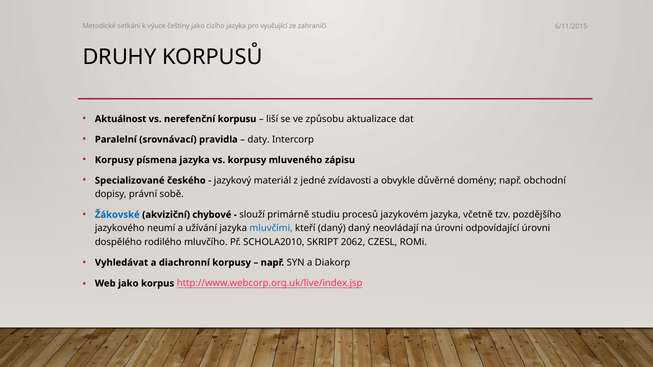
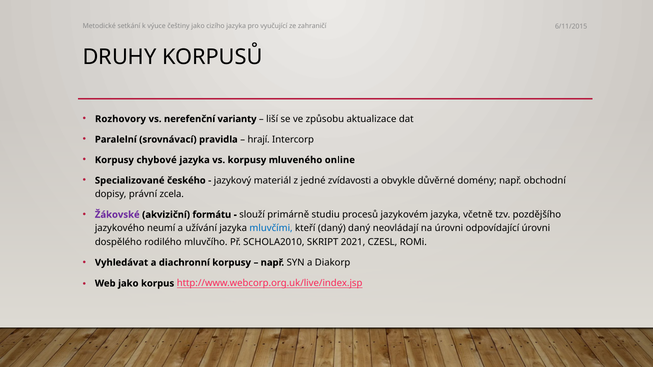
Aktuálnost: Aktuálnost -> Rozhovory
korpusu: korpusu -> varianty
daty: daty -> hrají
písmena: písmena -> chybové
zápisu: zápisu -> online
sobě: sobě -> zcela
Žákovské colour: blue -> purple
chybové: chybové -> formátu
2062: 2062 -> 2021
